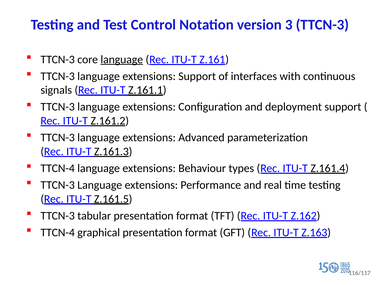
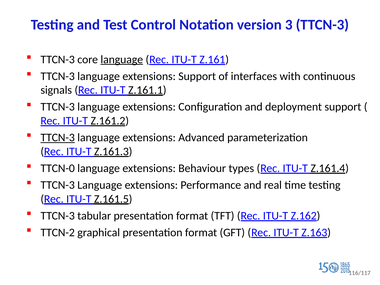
TTCN-3 at (58, 138) underline: none -> present
TTCN-4 at (58, 168): TTCN-4 -> TTCN-0
TTCN-4 at (58, 232): TTCN-4 -> TTCN-2
